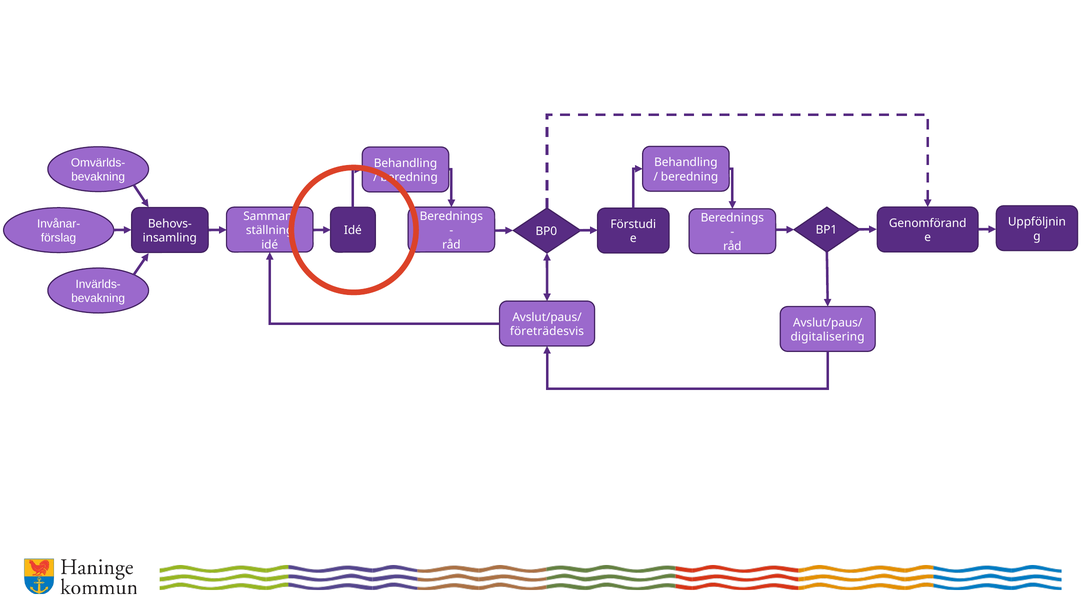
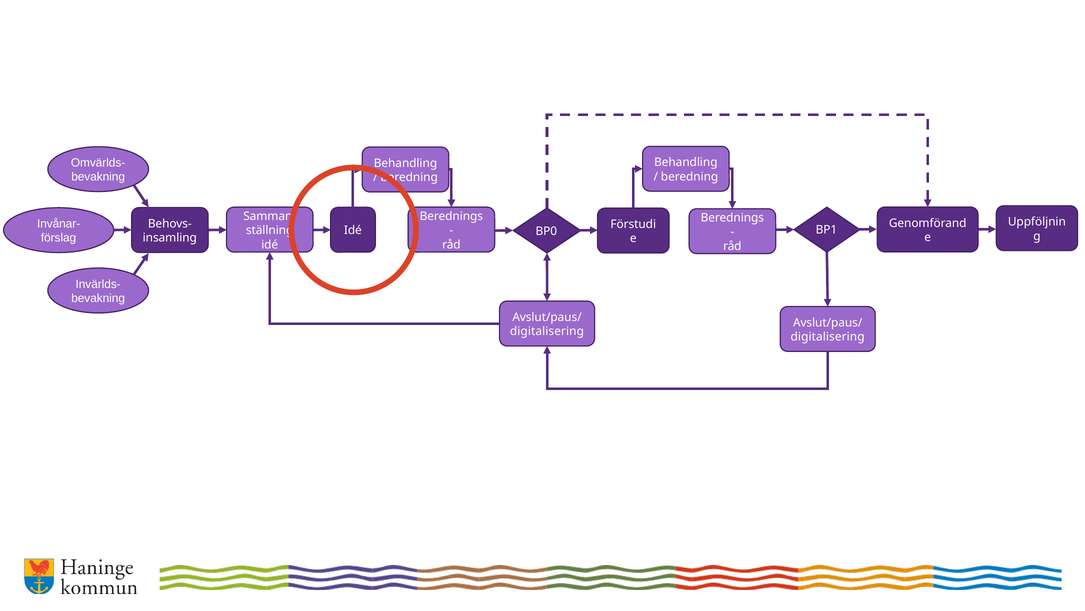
företrädesvis at (547, 331): företrädesvis -> digitalisering
